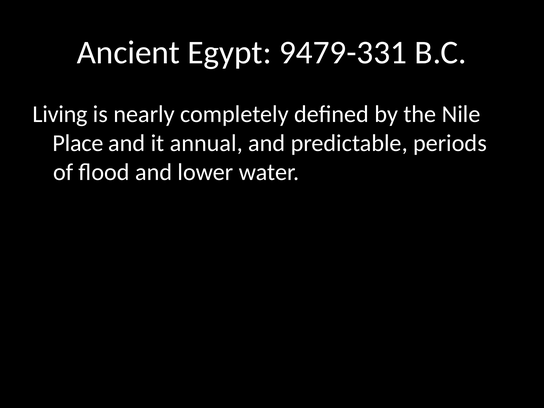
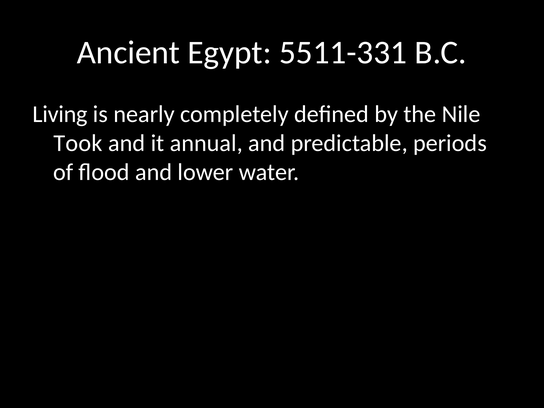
9479-331: 9479-331 -> 5511-331
Place: Place -> Took
